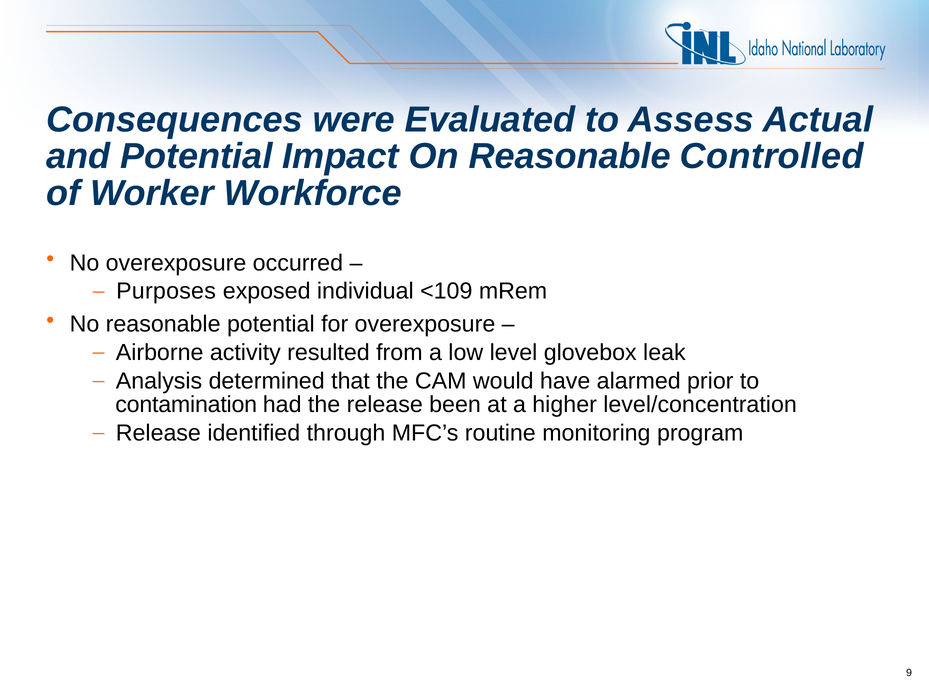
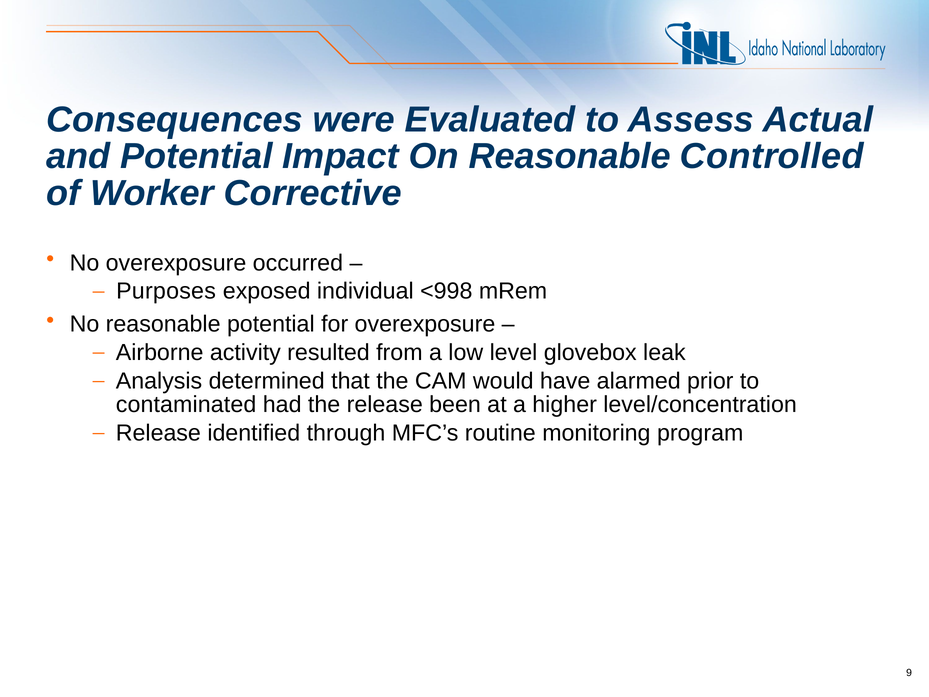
Workforce: Workforce -> Corrective
<109: <109 -> <998
contamination: contamination -> contaminated
